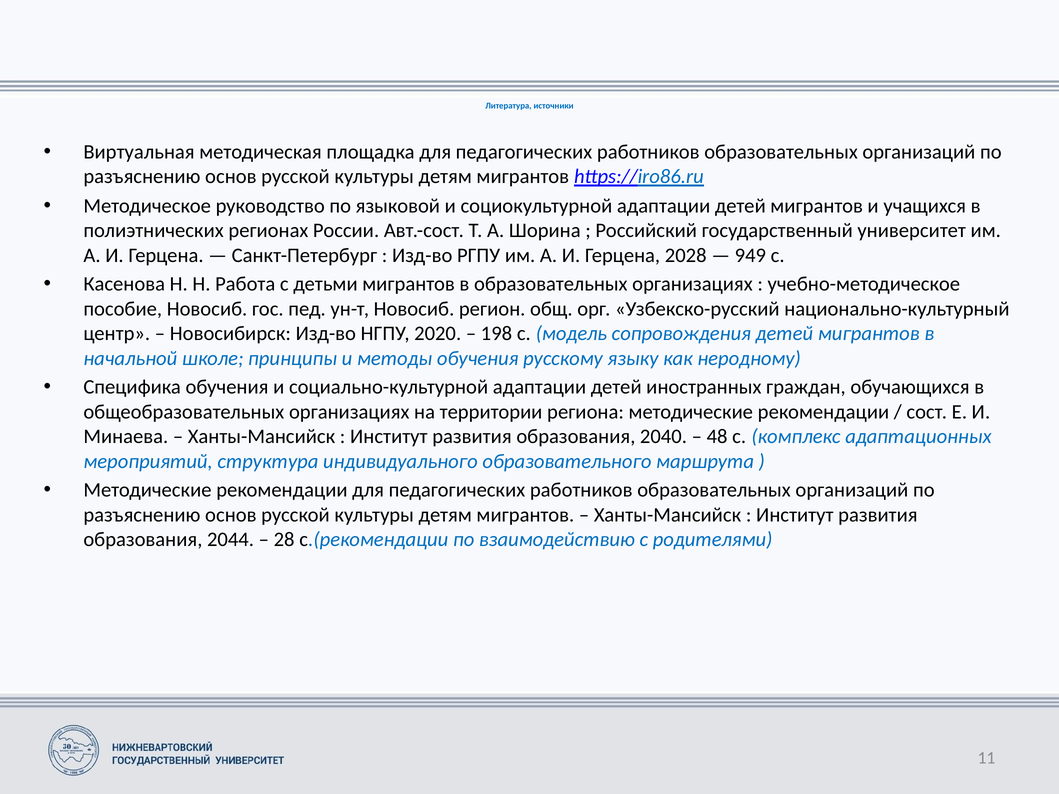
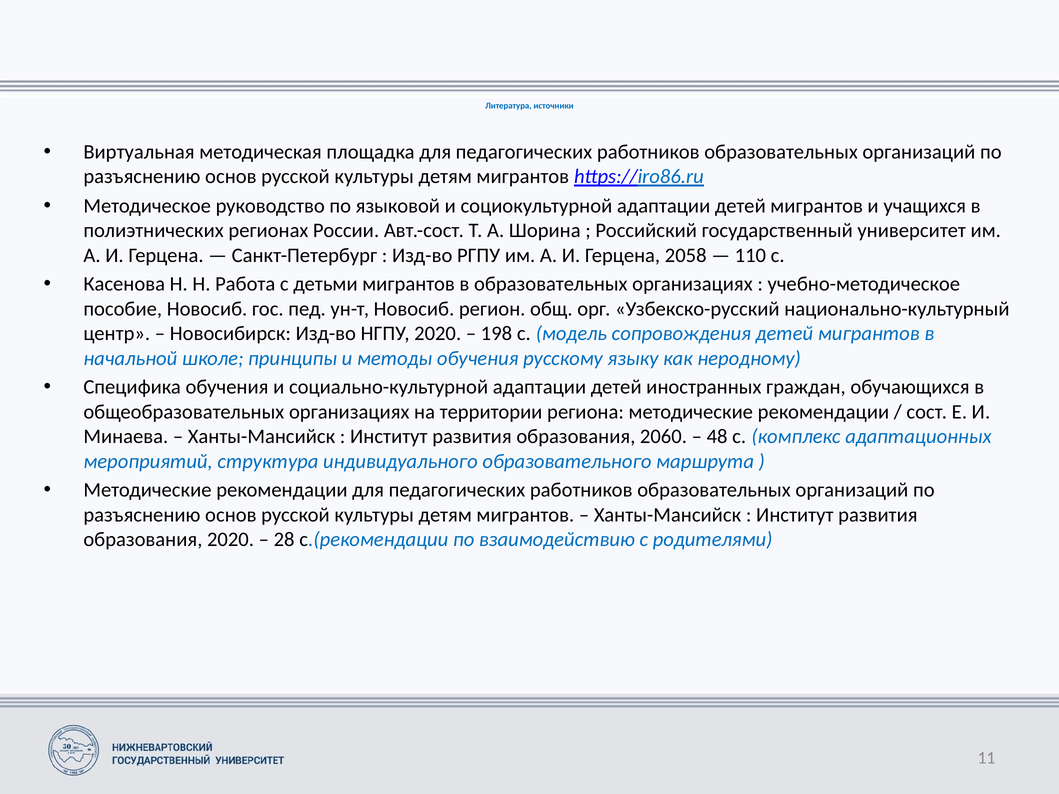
2028: 2028 -> 2058
949: 949 -> 110
2040: 2040 -> 2060
образования 2044: 2044 -> 2020
